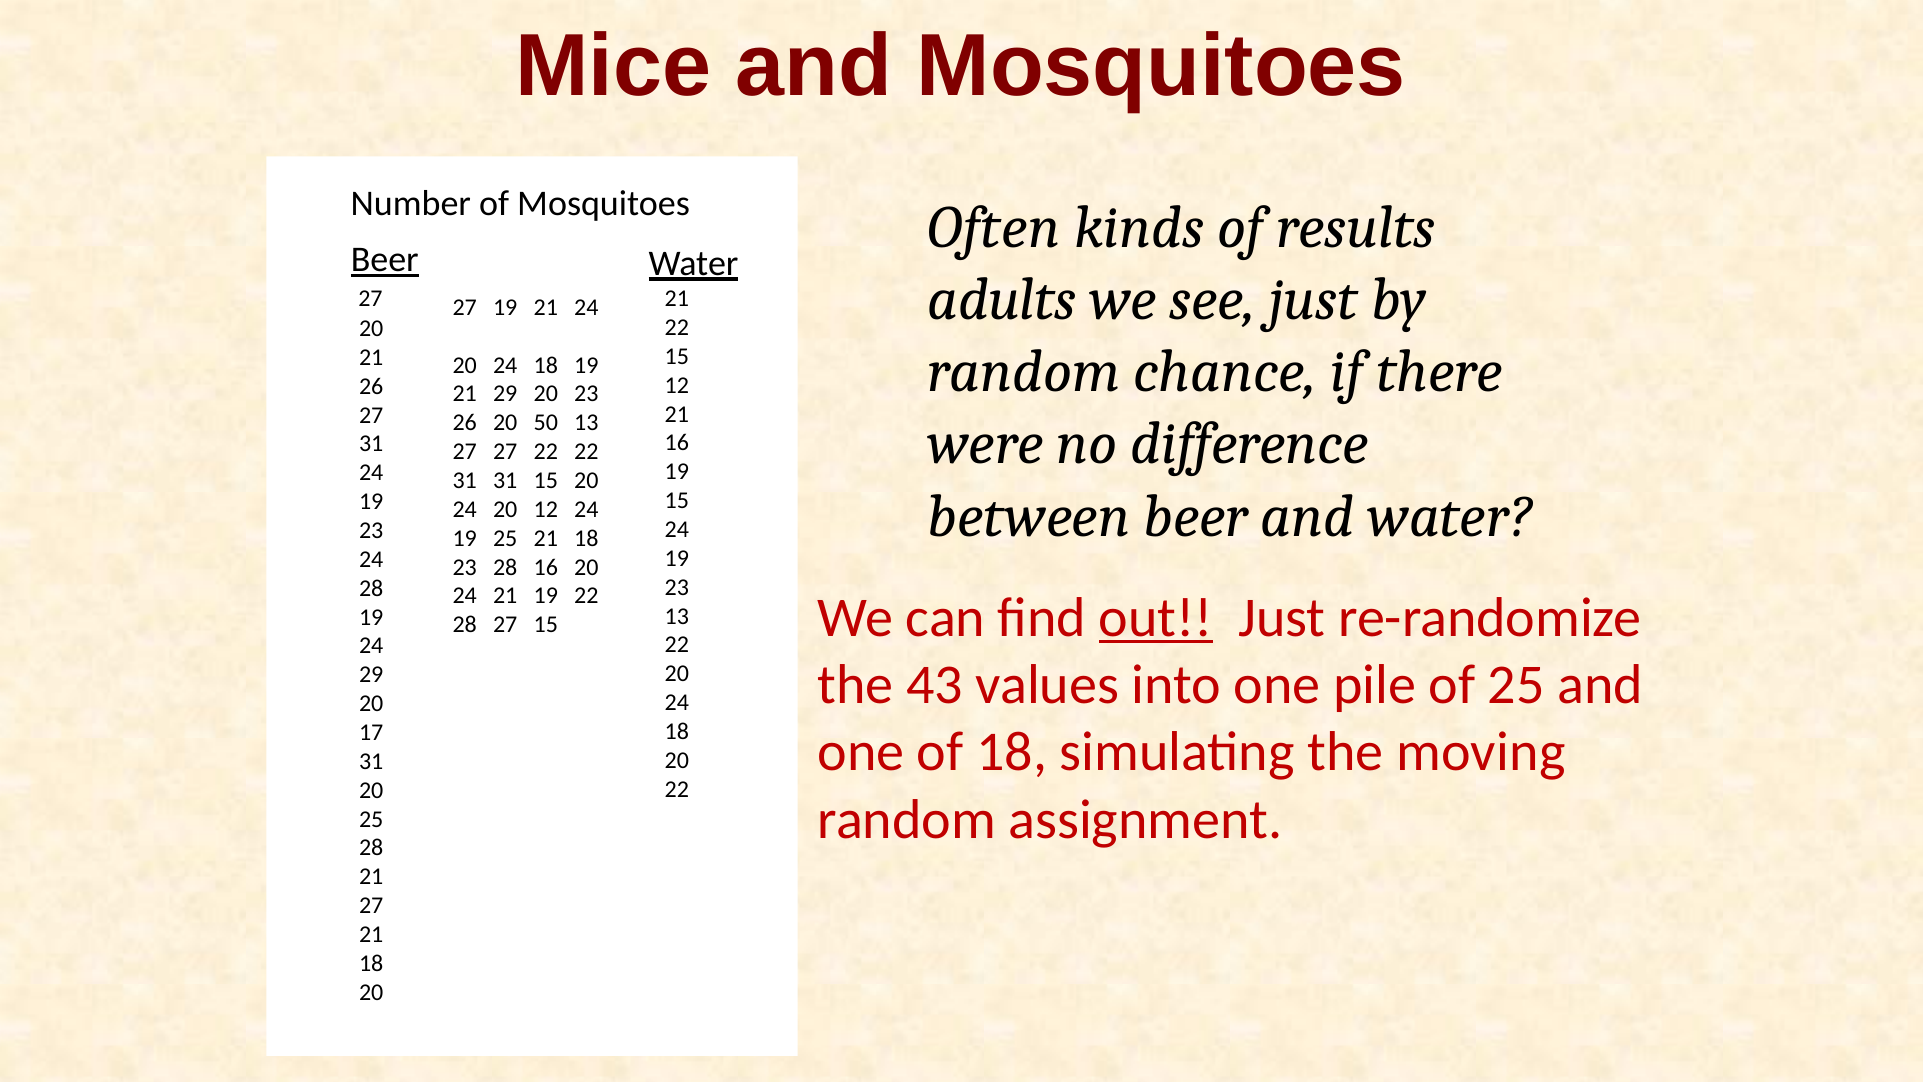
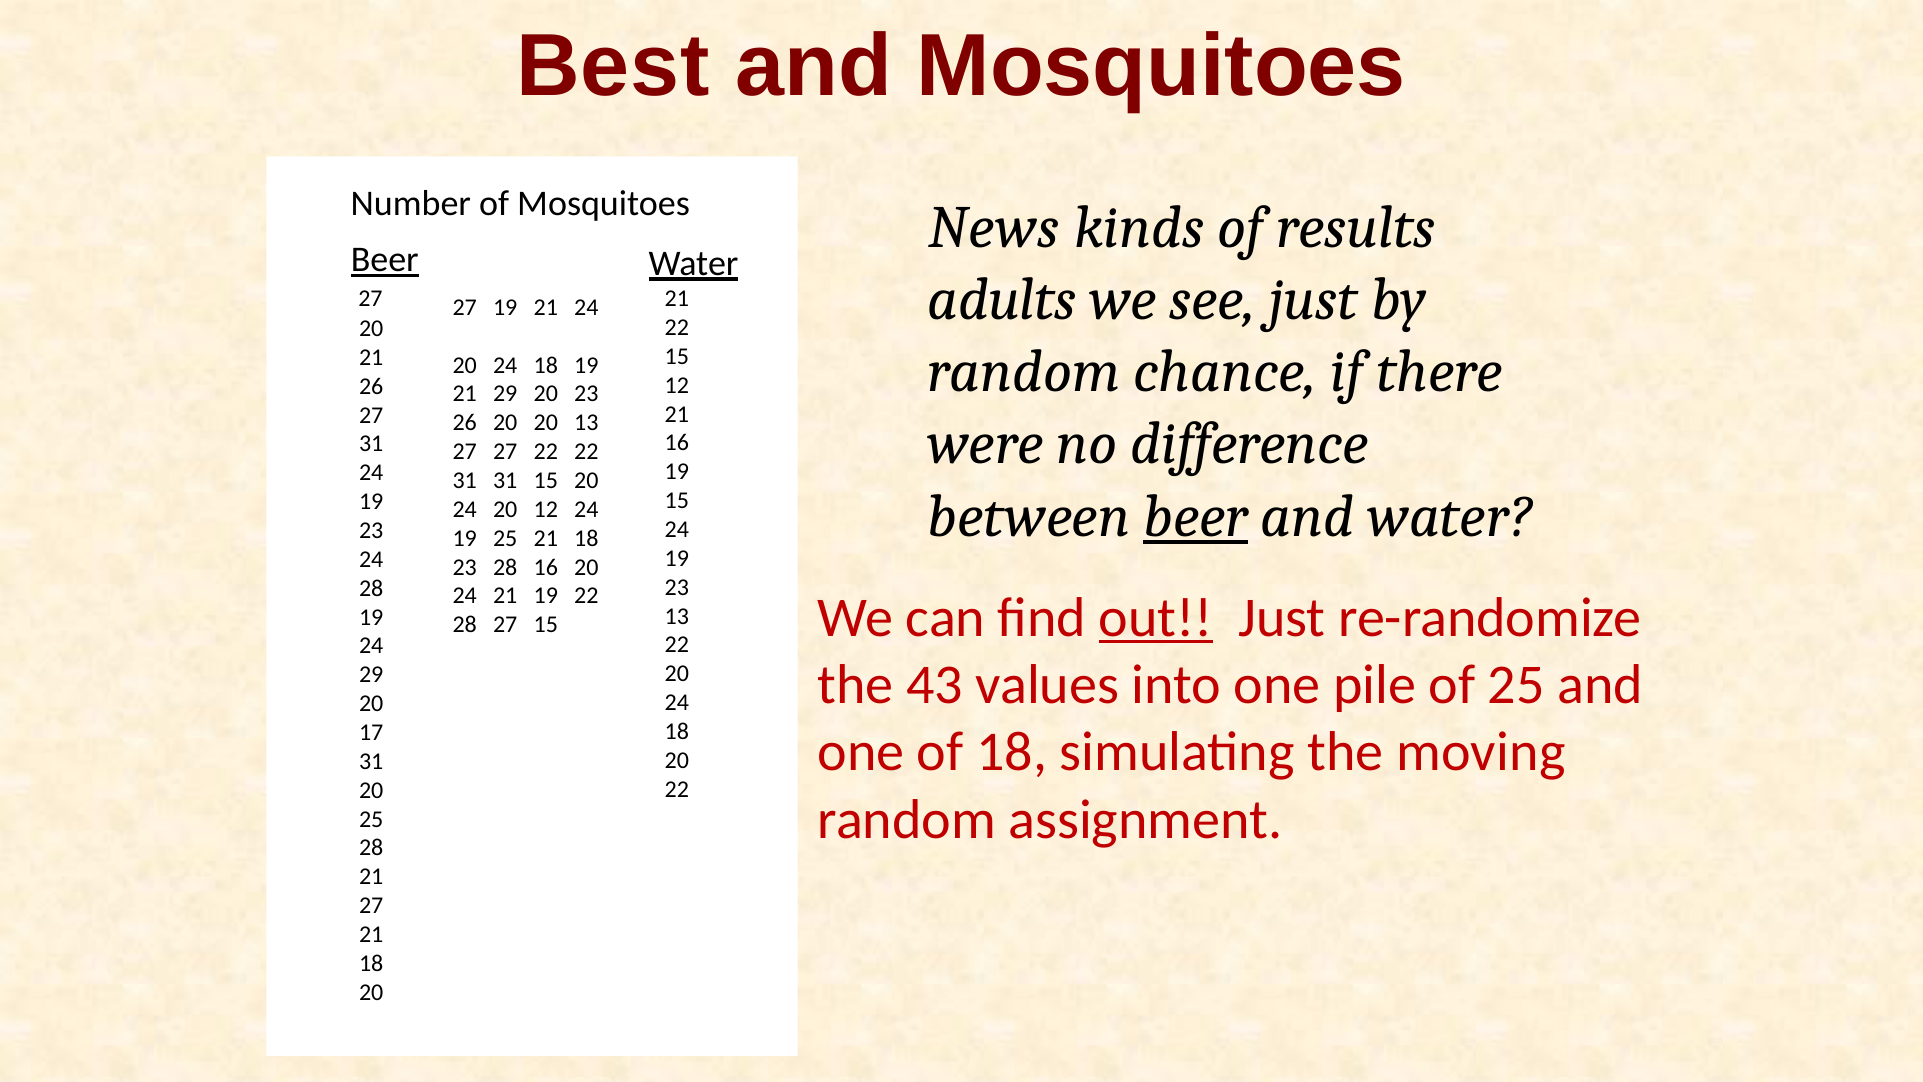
Mice: Mice -> Best
Often: Often -> News
20 50: 50 -> 20
beer at (1196, 516) underline: none -> present
